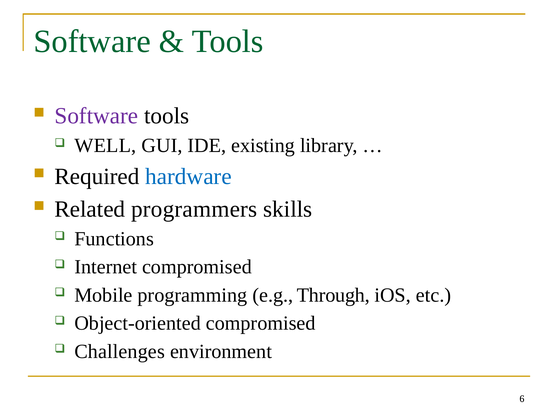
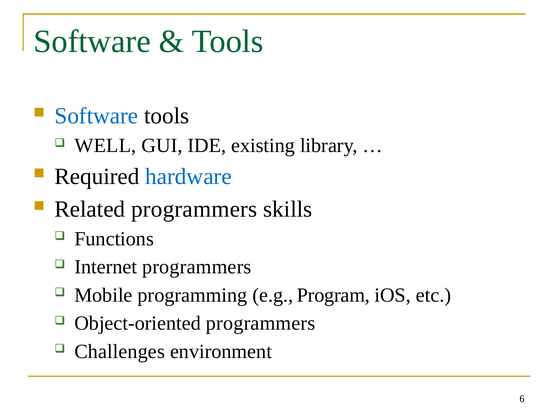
Software at (96, 116) colour: purple -> blue
Internet compromised: compromised -> programmers
Through: Through -> Program
Object-oriented compromised: compromised -> programmers
